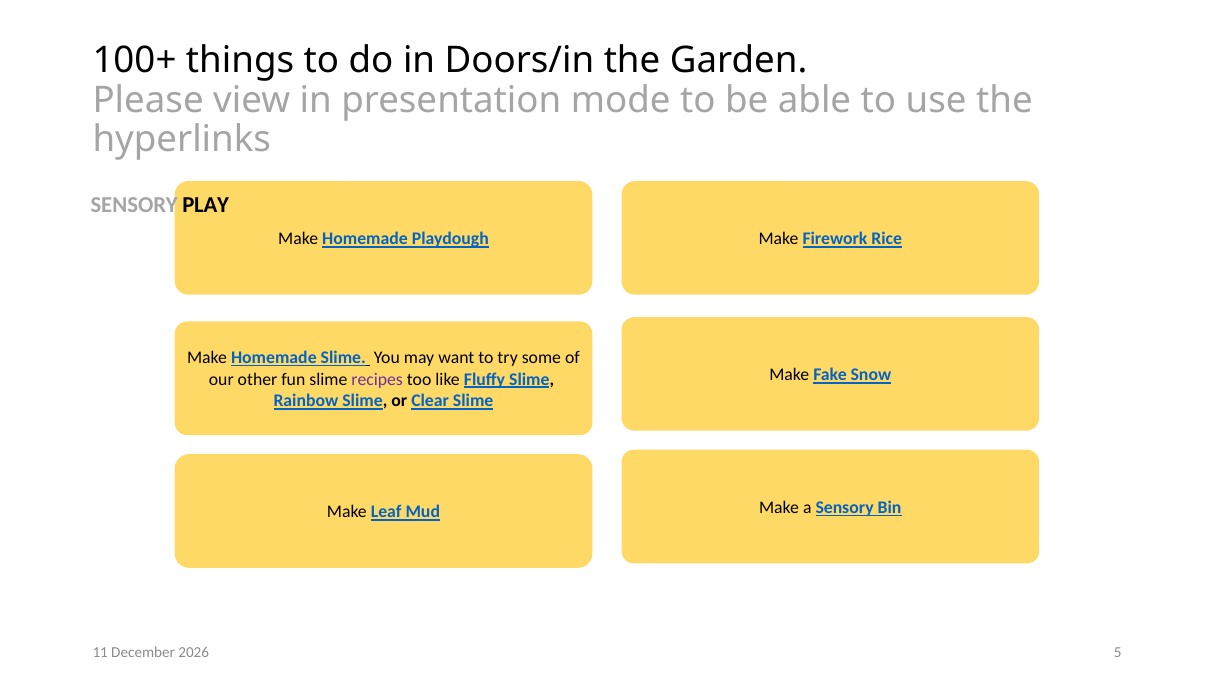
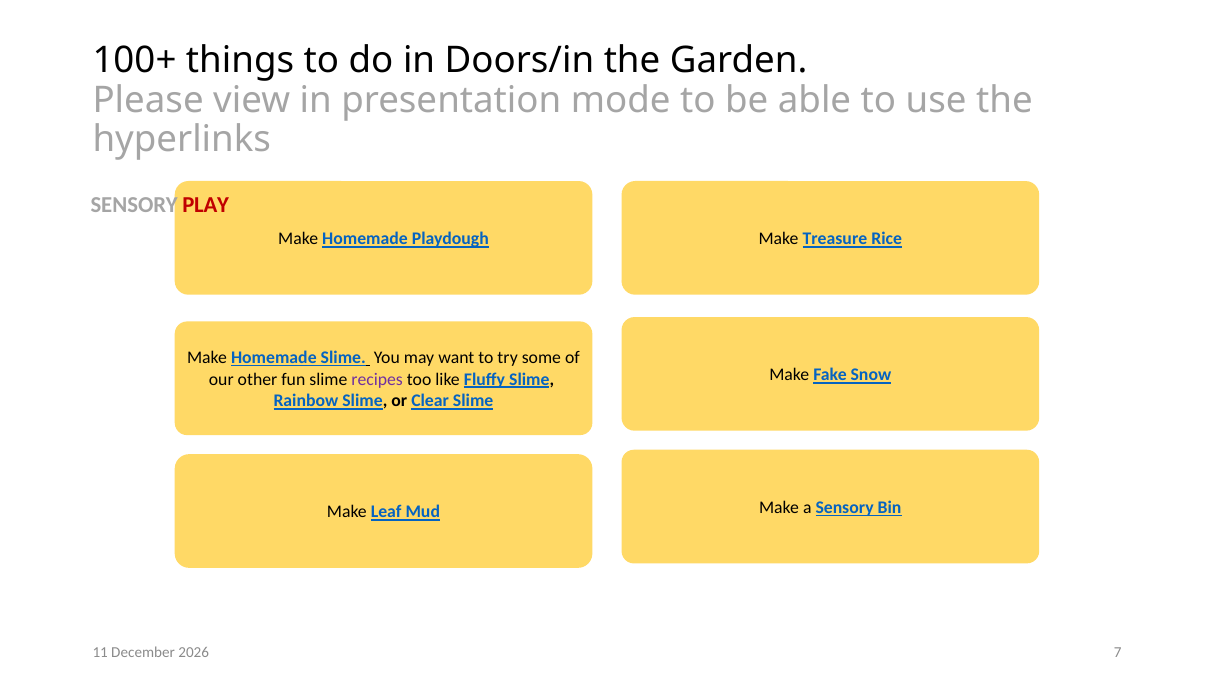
PLAY colour: black -> red
Firework: Firework -> Treasure
5: 5 -> 7
